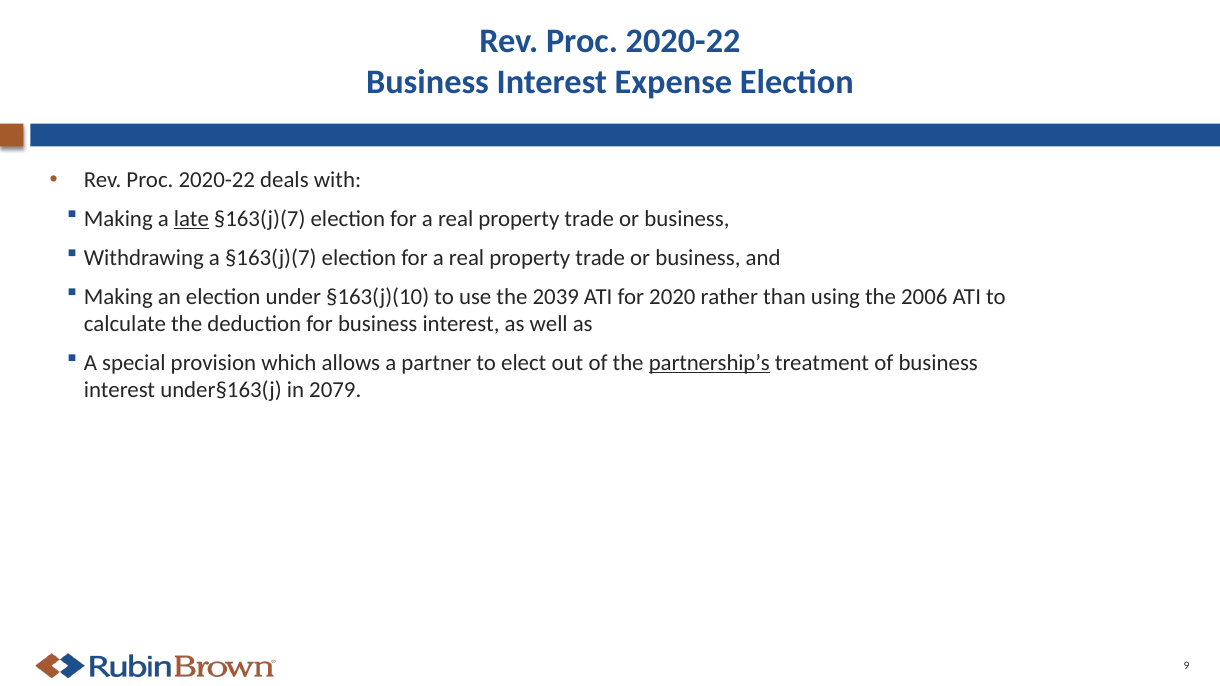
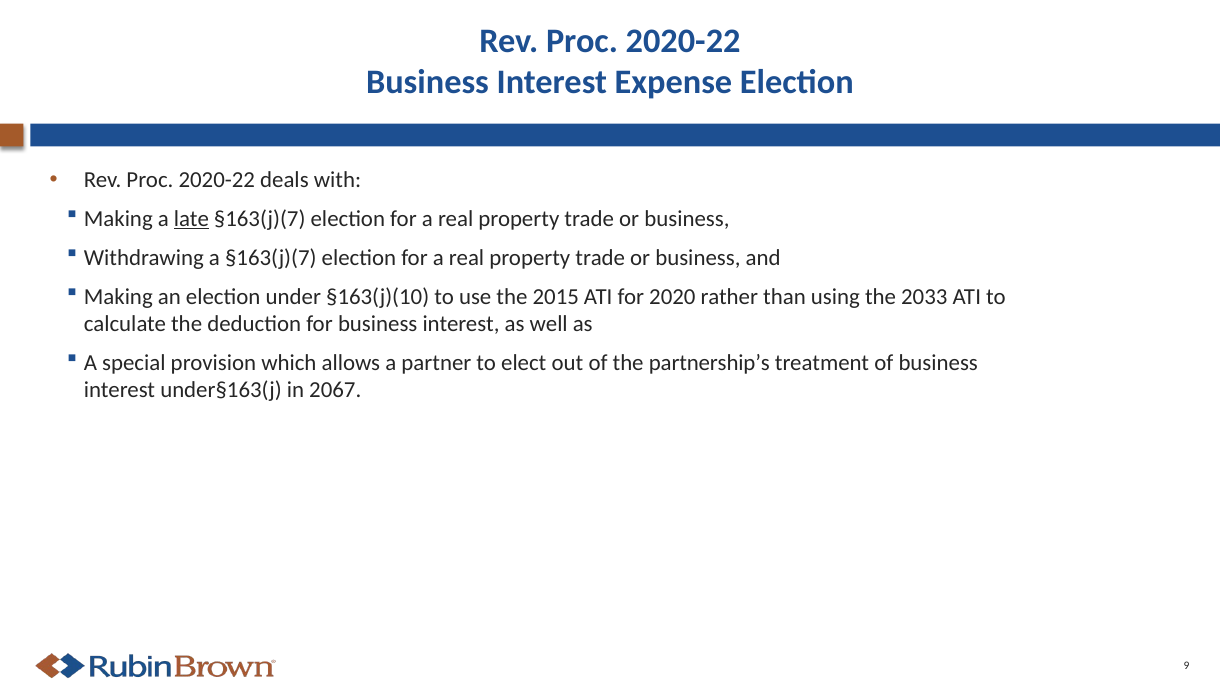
2039: 2039 -> 2015
2006: 2006 -> 2033
partnership’s underline: present -> none
2079: 2079 -> 2067
